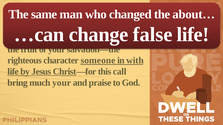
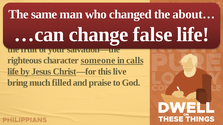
in with: with -> calls
call: call -> live
much your: your -> filled
